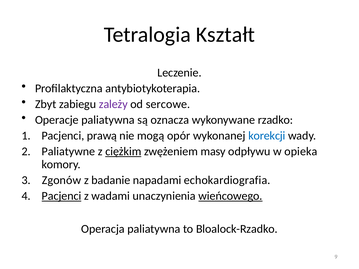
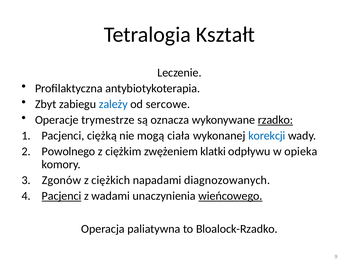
zależy colour: purple -> blue
Operacje paliatywna: paliatywna -> trymestrze
rzadko underline: none -> present
prawą: prawą -> ciężką
opór: opór -> ciała
Paliatywne: Paliatywne -> Powolnego
ciężkim underline: present -> none
masy: masy -> klatki
badanie: badanie -> ciężkich
echokardiografia: echokardiografia -> diagnozowanych
